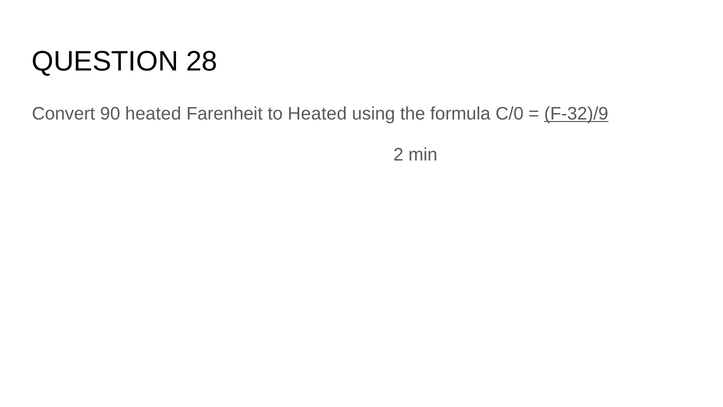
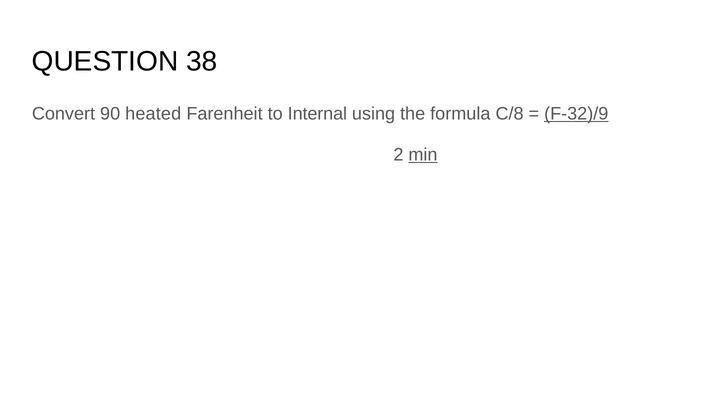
28: 28 -> 38
to Heated: Heated -> Internal
C/0: C/0 -> C/8
min underline: none -> present
